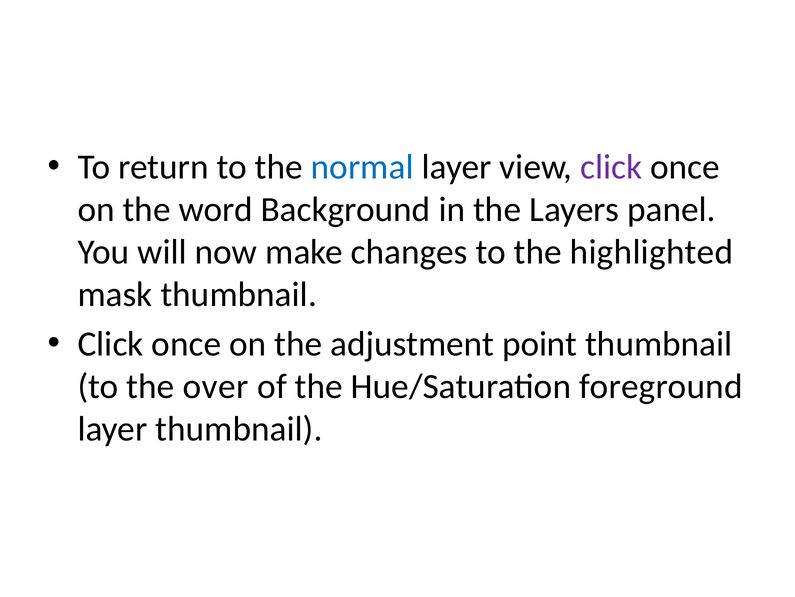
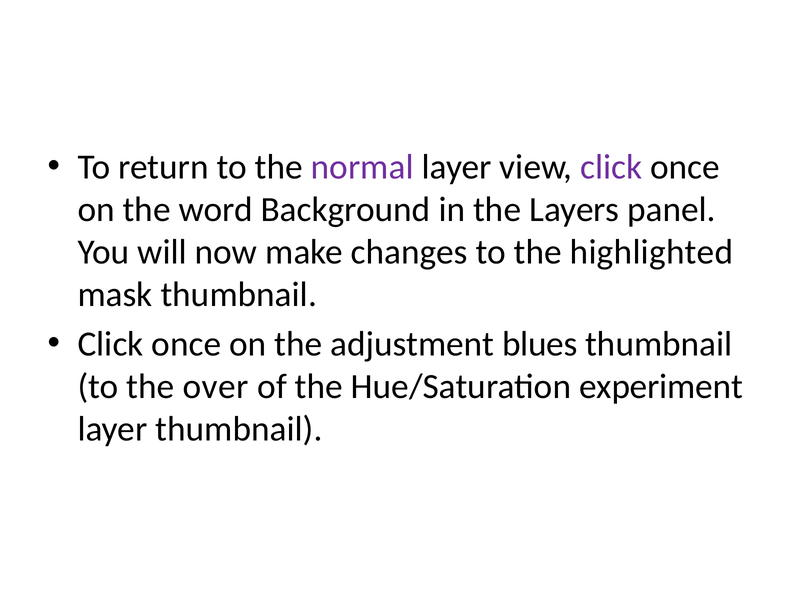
normal colour: blue -> purple
point: point -> blues
foreground: foreground -> experiment
